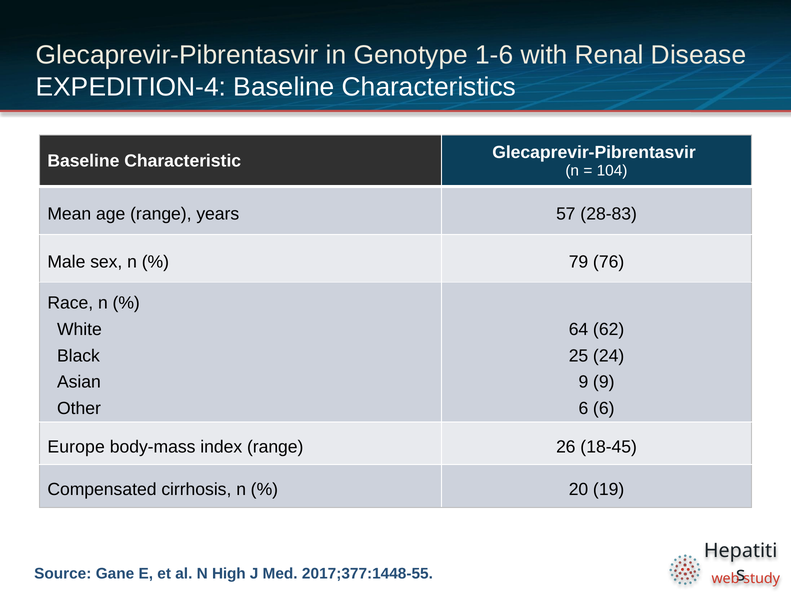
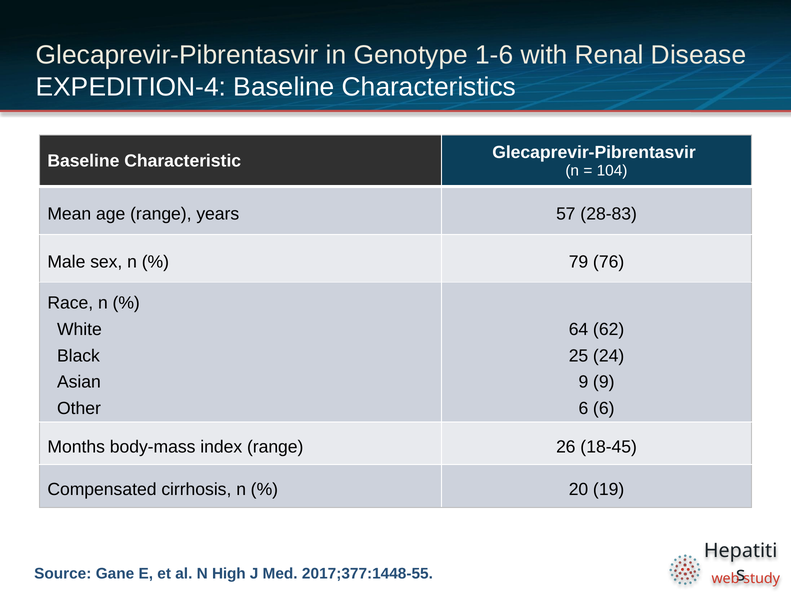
Europe: Europe -> Months
